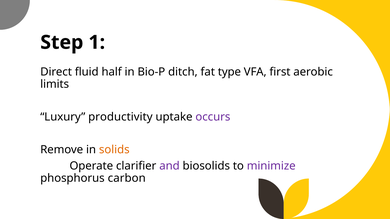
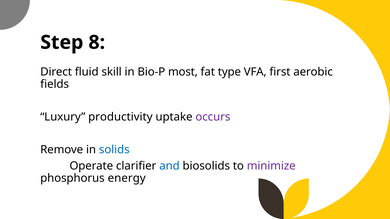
1: 1 -> 8
half: half -> skill
ditch: ditch -> most
limits: limits -> fields
solids colour: orange -> blue
and colour: purple -> blue
carbon: carbon -> energy
